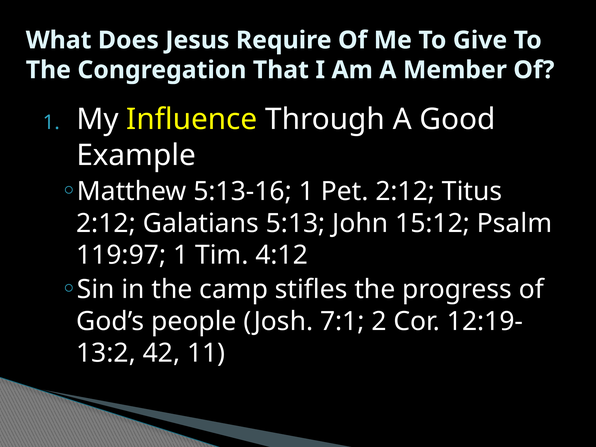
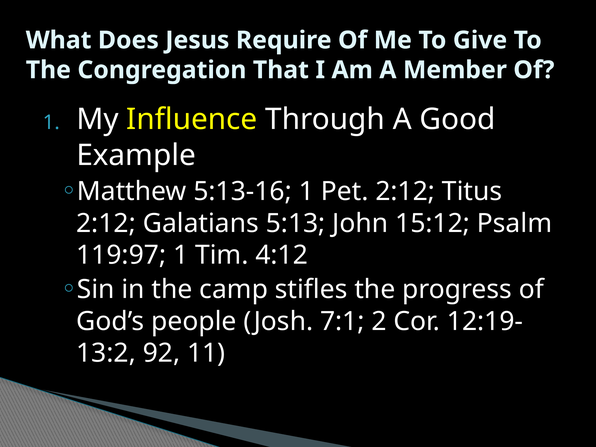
42: 42 -> 92
